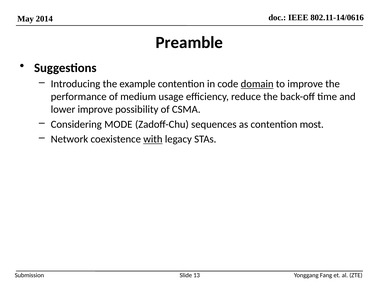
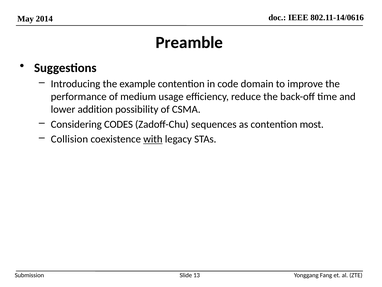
domain underline: present -> none
lower improve: improve -> addition
MODE: MODE -> CODES
Network: Network -> Collision
